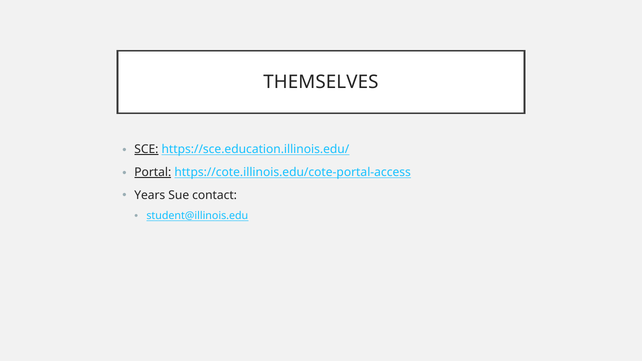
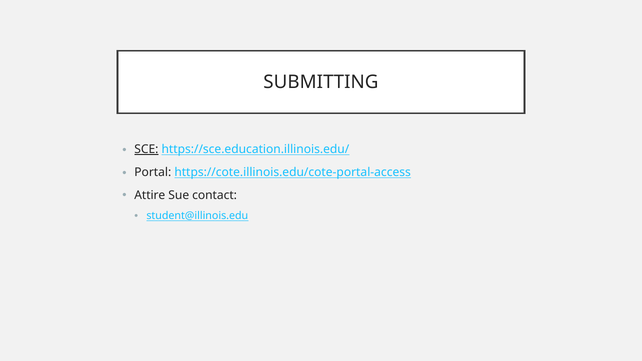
THEMSELVES: THEMSELVES -> SUBMITTING
Portal underline: present -> none
Years: Years -> Attire
